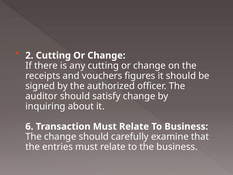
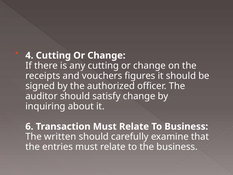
2: 2 -> 4
The change: change -> written
